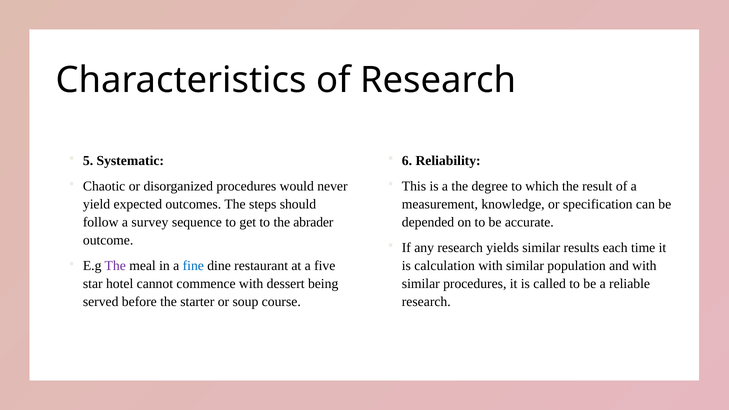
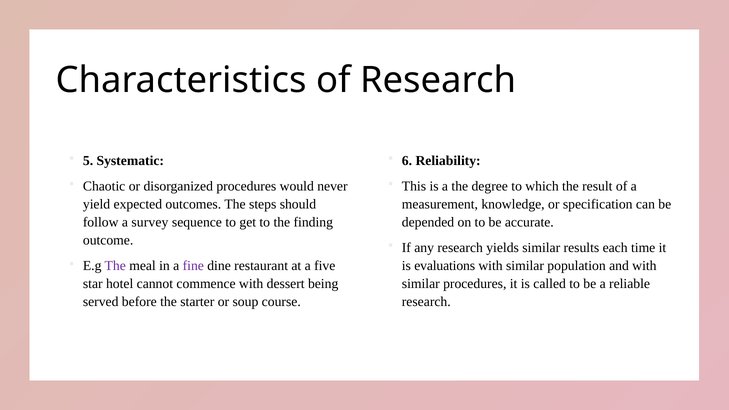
abrader: abrader -> finding
calculation: calculation -> evaluations
fine colour: blue -> purple
